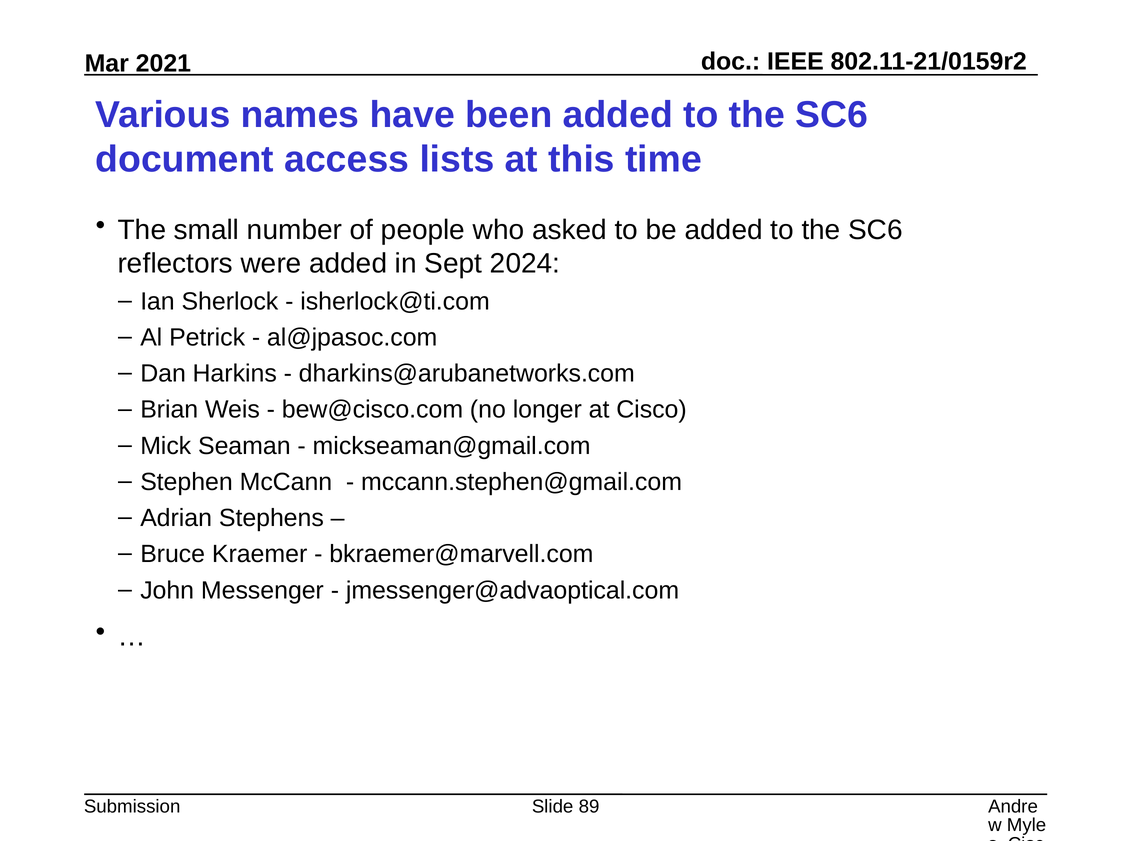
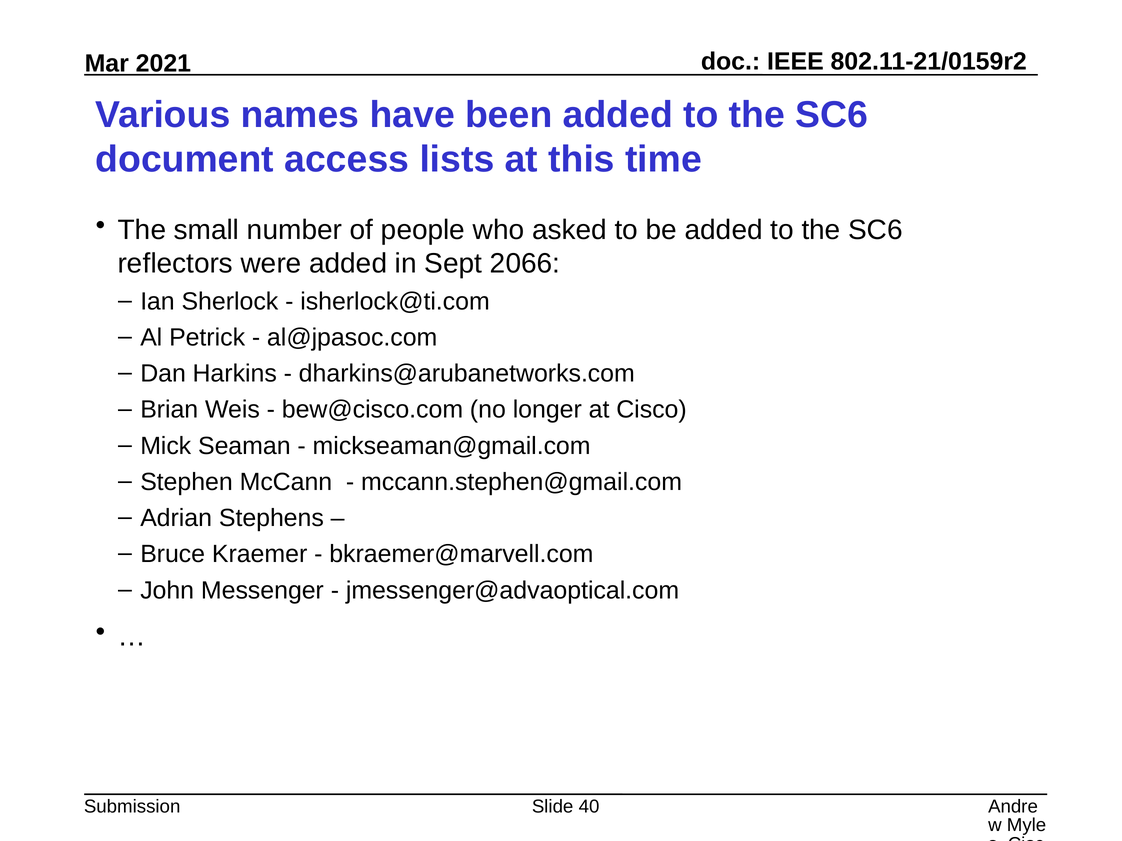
2024: 2024 -> 2066
89: 89 -> 40
